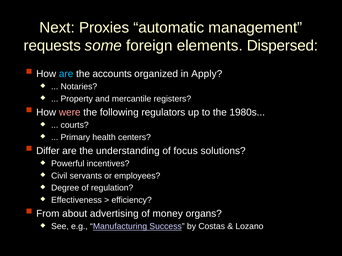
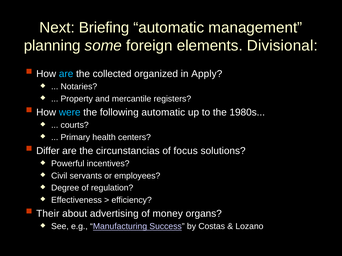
Proxies: Proxies -> Briefing
requests: requests -> planning
Dispersed: Dispersed -> Divisional
accounts: accounts -> collected
were colour: pink -> light blue
following regulators: regulators -> automatic
understanding: understanding -> circunstancias
From: From -> Their
